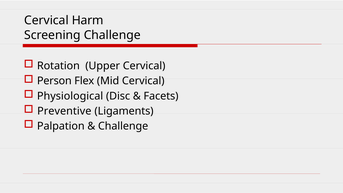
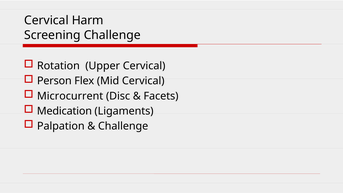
Physiological: Physiological -> Microcurrent
Preventive: Preventive -> Medication
